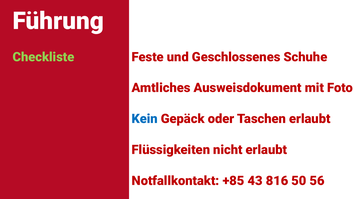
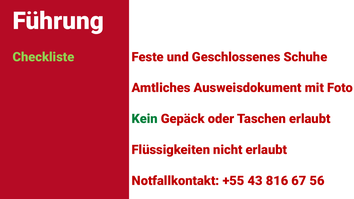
Kein colour: blue -> green
+85: +85 -> +55
50: 50 -> 67
